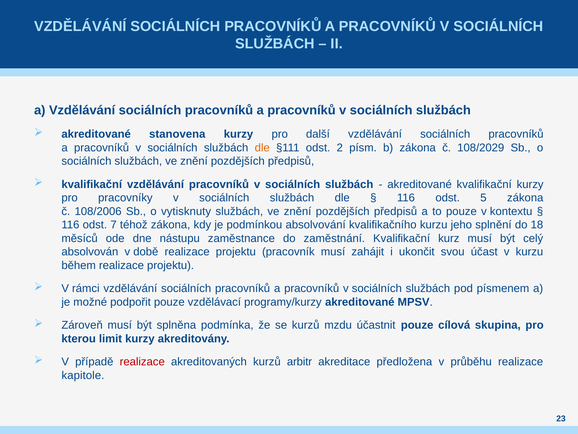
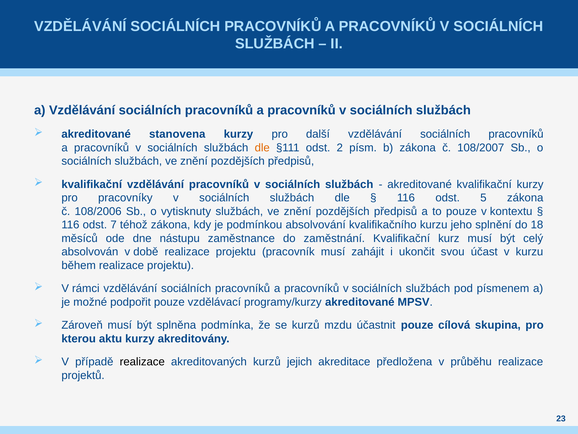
108/2029: 108/2029 -> 108/2007
limit: limit -> aktu
realizace at (142, 361) colour: red -> black
arbitr: arbitr -> jejich
kapitole: kapitole -> projektů
